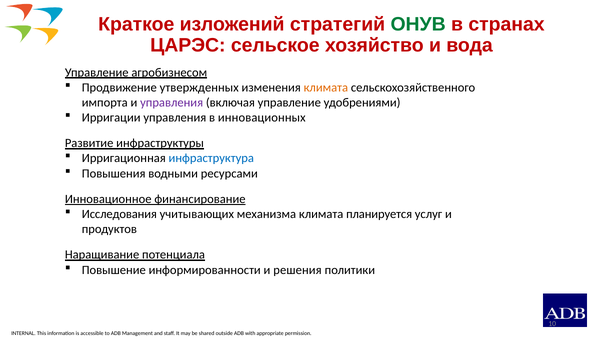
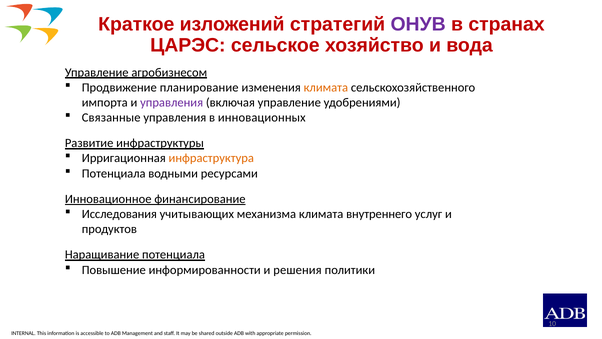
ОНУВ colour: green -> purple
утвержденных: утвержденных -> планирование
Ирригации: Ирригации -> Связанные
инфраструктура colour: blue -> orange
Повышения at (114, 173): Повышения -> Потенциала
планируется: планируется -> внутреннего
